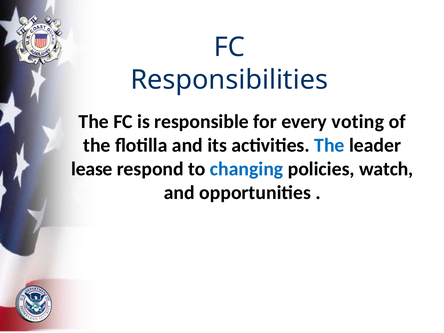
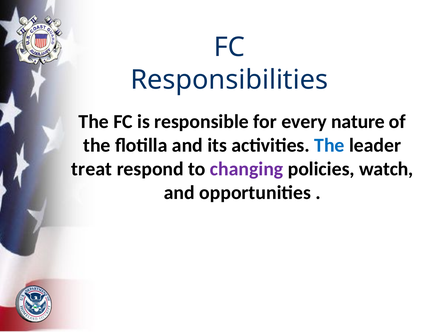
voting: voting -> nature
lease: lease -> treat
changing colour: blue -> purple
